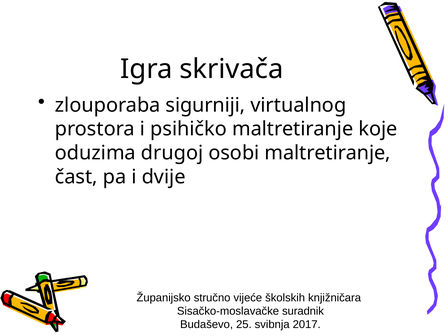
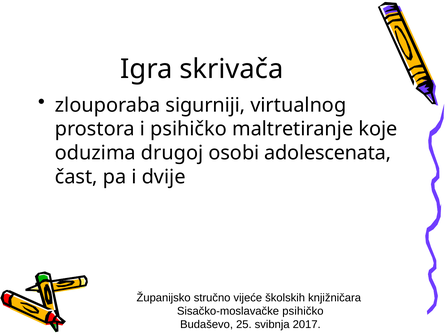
osobi maltretiranje: maltretiranje -> adolescenata
Sisačko-moslavačke suradnik: suradnik -> psihičko
